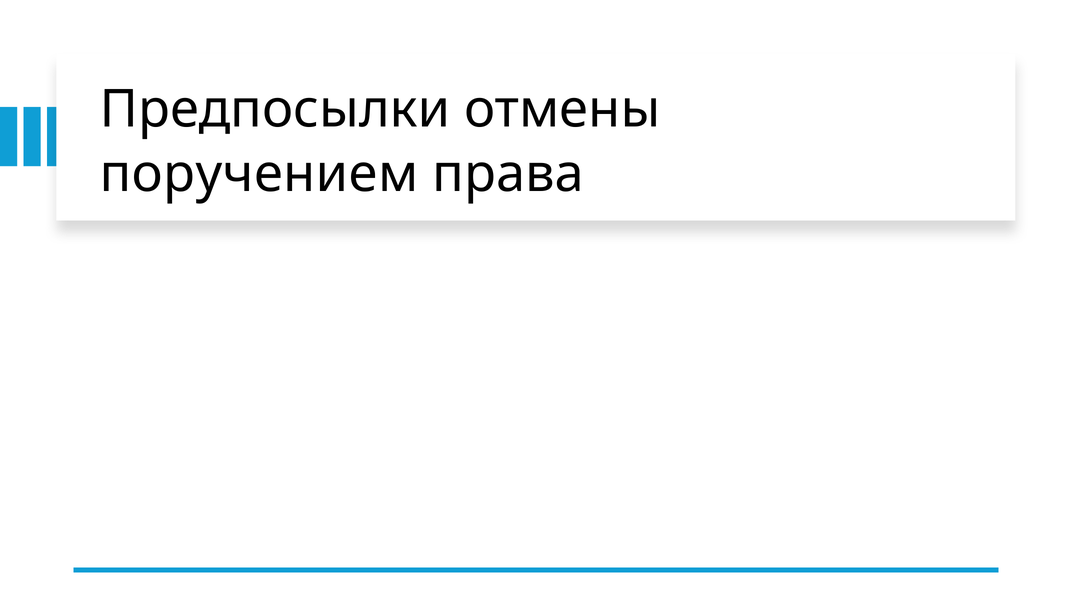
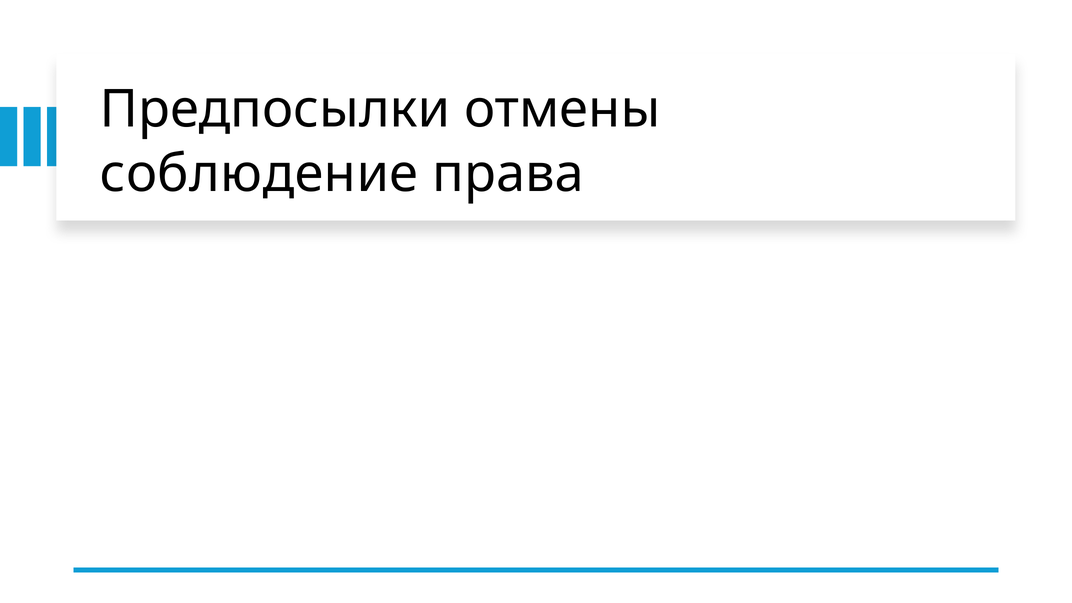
поручением at (259, 174): поручением -> соблюдение
